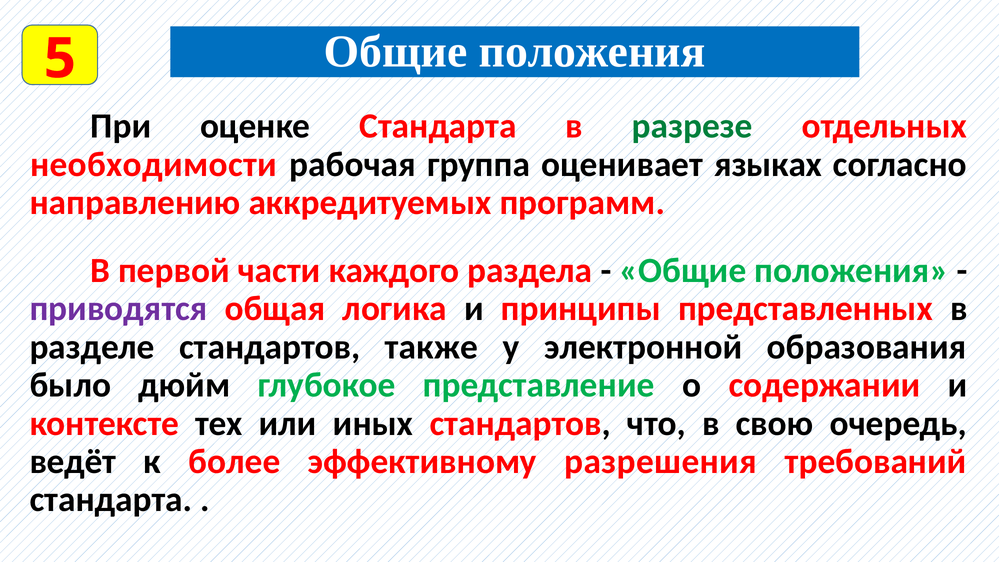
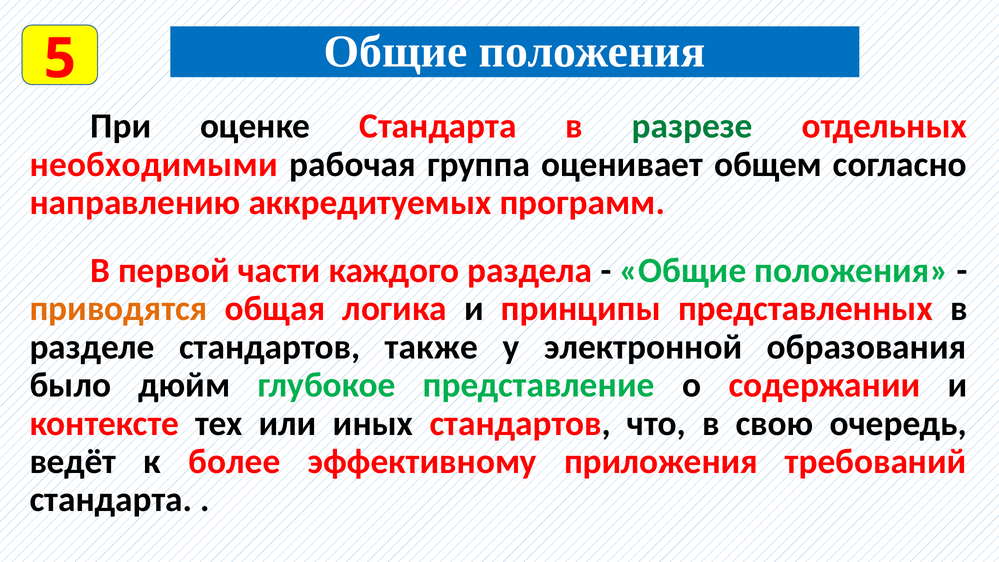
необходимости: необходимости -> необходимыми
языках: языках -> общем
приводятся colour: purple -> orange
разрешения: разрешения -> приложения
